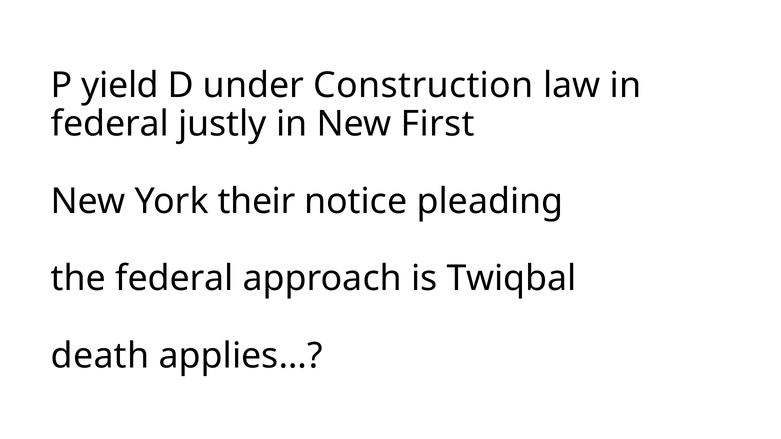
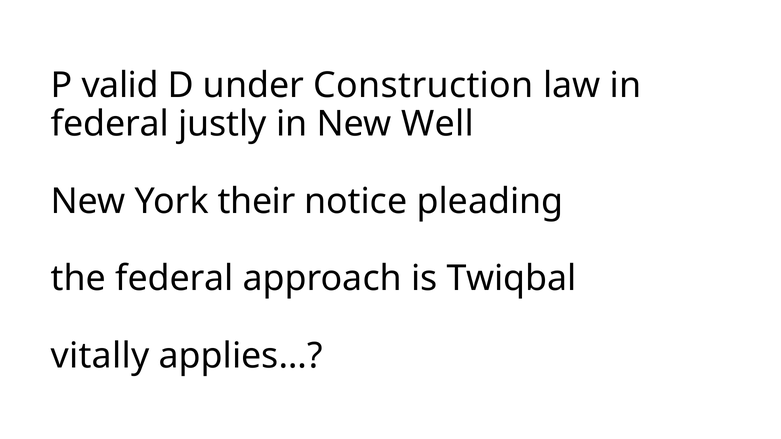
yield: yield -> valid
First: First -> Well
death: death -> vitally
